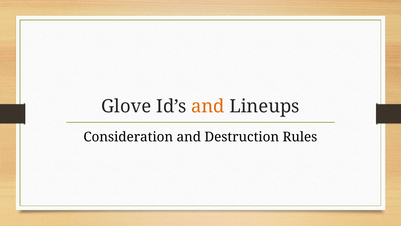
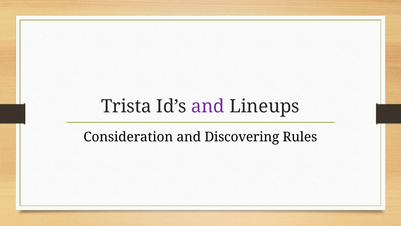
Glove: Glove -> Trista
and at (208, 106) colour: orange -> purple
Destruction: Destruction -> Discovering
